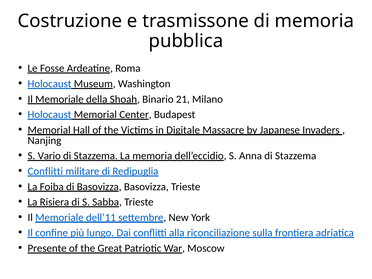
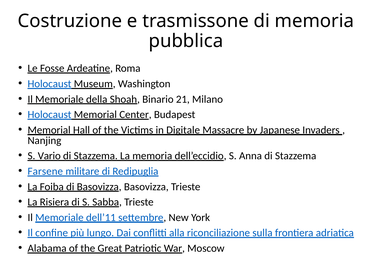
Conflitti at (45, 171): Conflitti -> Farsene
Presente: Presente -> Alabama
